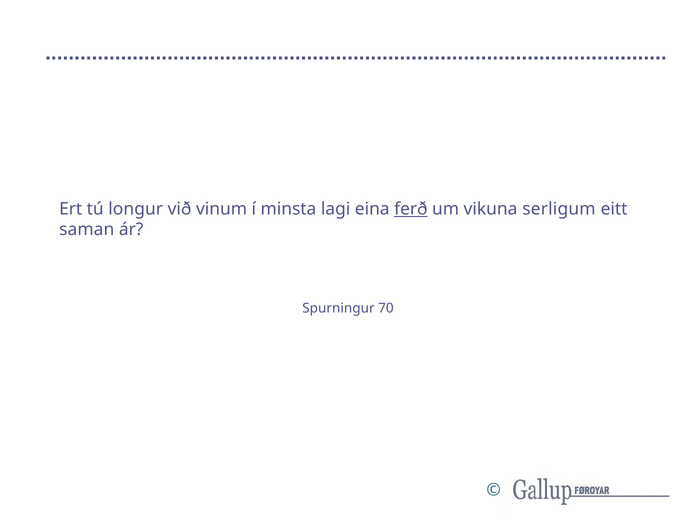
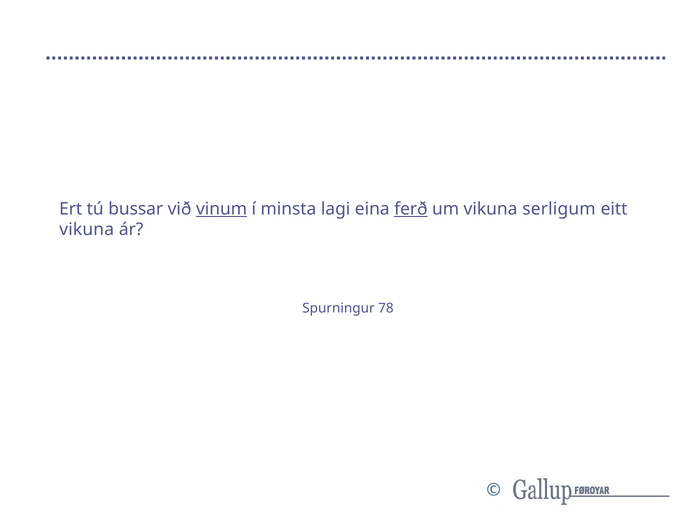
longur: longur -> bussar
vinum underline: none -> present
saman at (87, 230): saman -> vikuna
70: 70 -> 78
